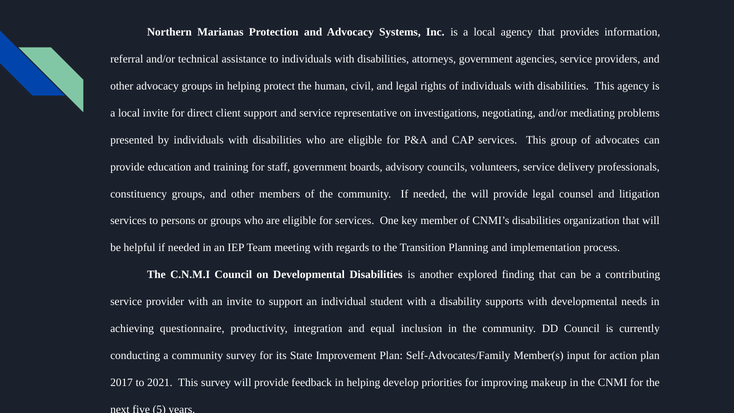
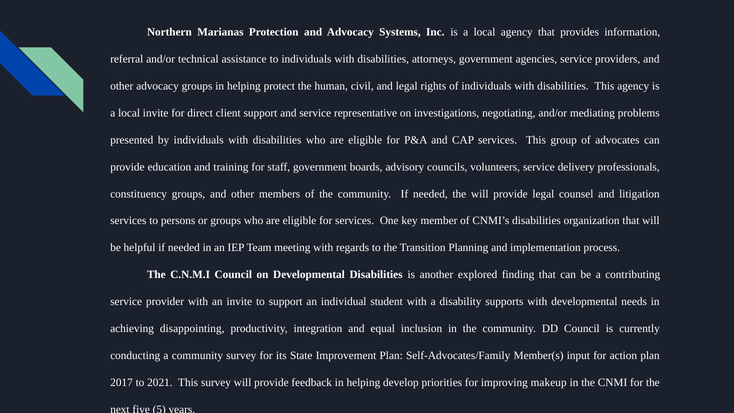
questionnaire: questionnaire -> disappointing
